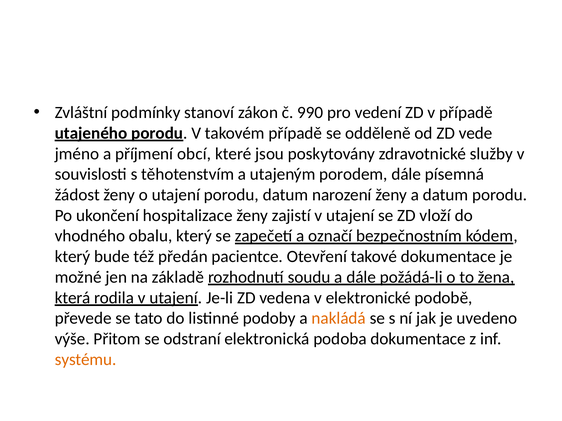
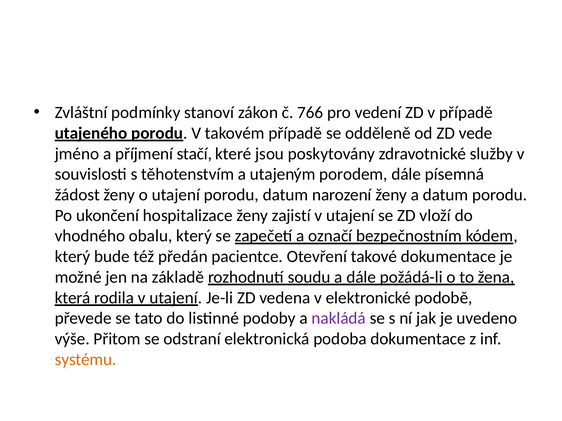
990: 990 -> 766
obcí: obcí -> stačí
nakládá colour: orange -> purple
